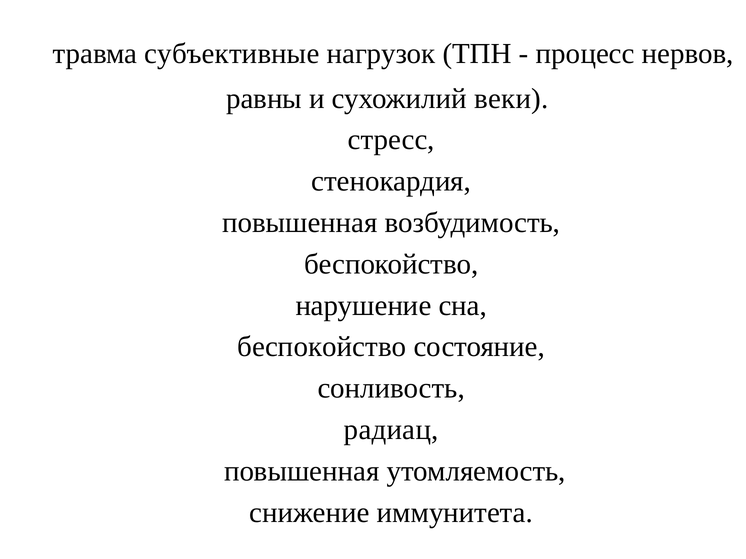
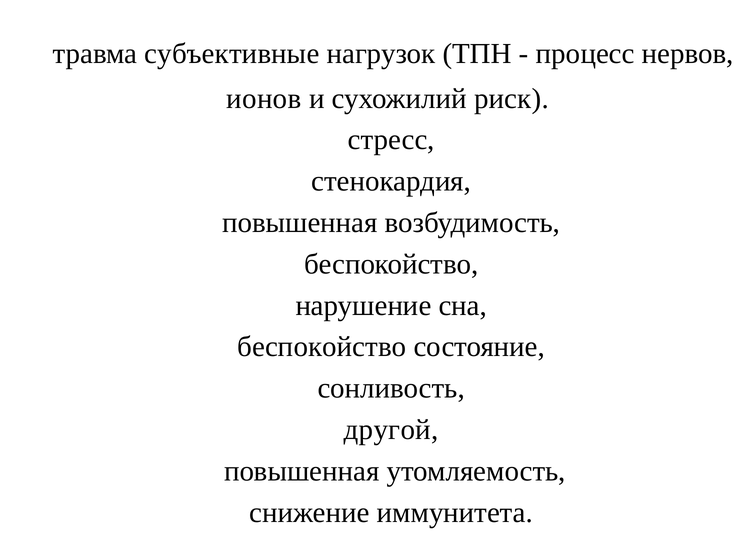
равны: равны -> ионов
веки: веки -> риск
радиац: радиац -> другой
